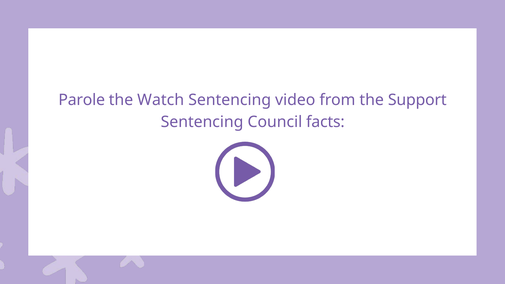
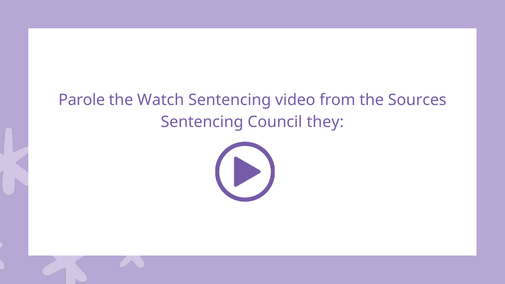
Support: Support -> Sources
facts: facts -> they
